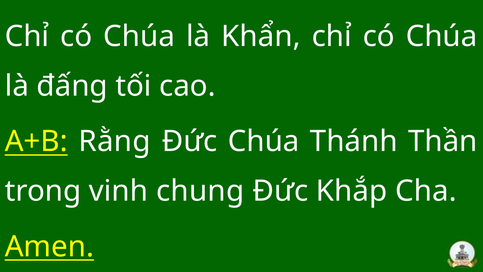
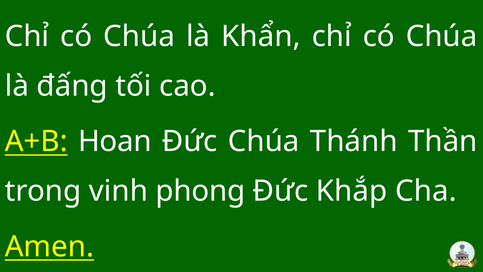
Rằng: Rằng -> Hoan
chung: chung -> phong
